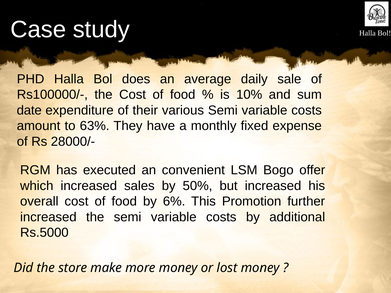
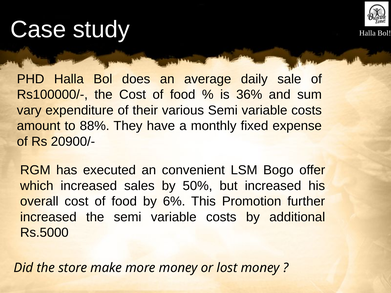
10%: 10% -> 36%
date: date -> vary
63%: 63% -> 88%
28000/-: 28000/- -> 20900/-
